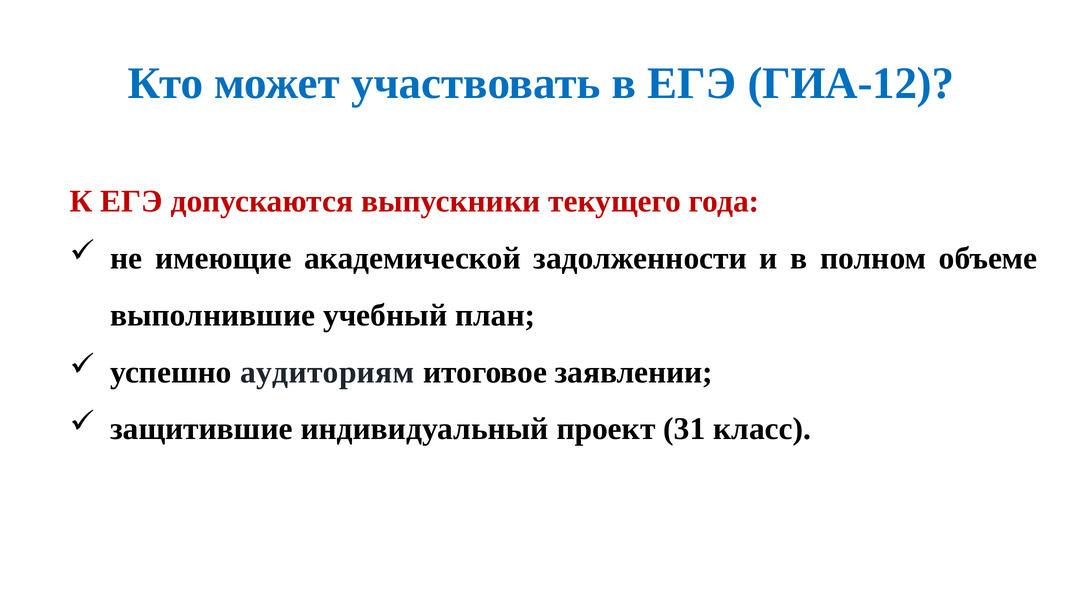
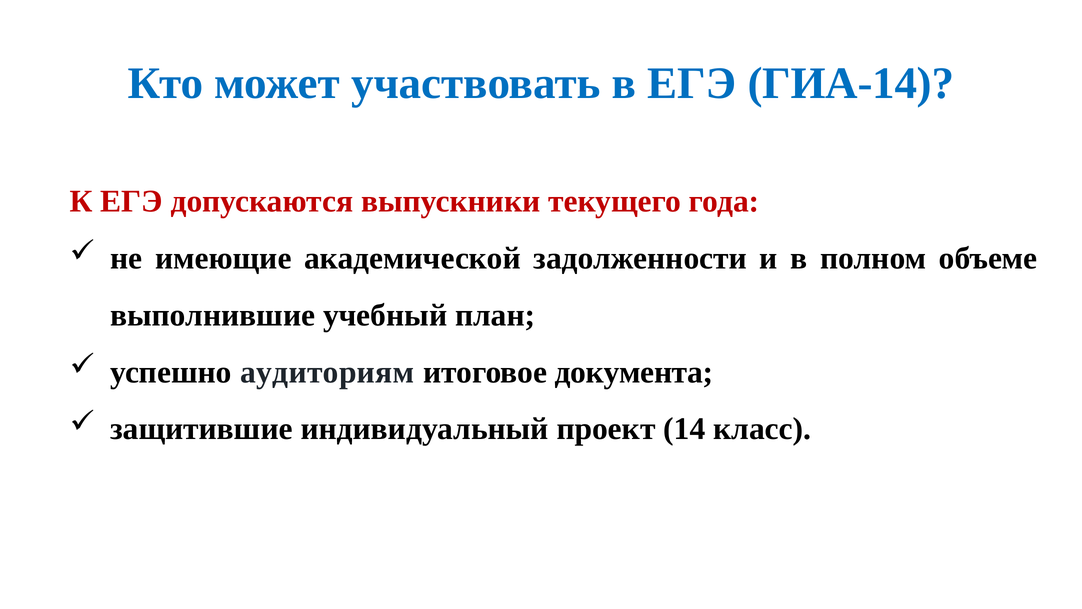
ГИА-12: ГИА-12 -> ГИА-14
заявлении: заявлении -> документа
31: 31 -> 14
